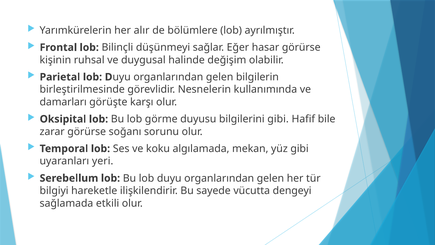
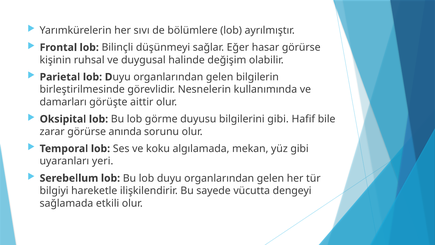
alır: alır -> sıvı
karşı: karşı -> aittir
soğanı: soğanı -> anında
